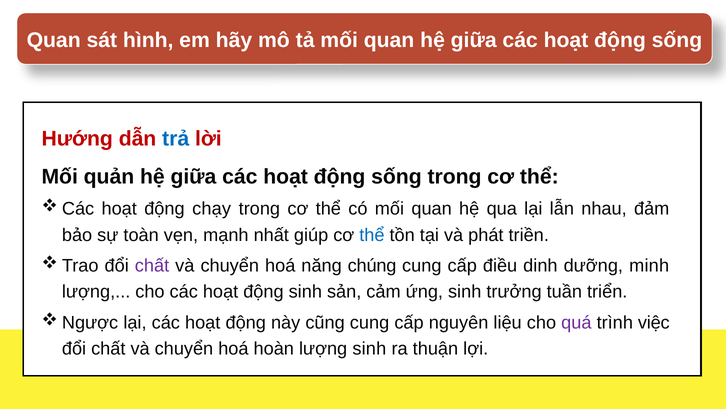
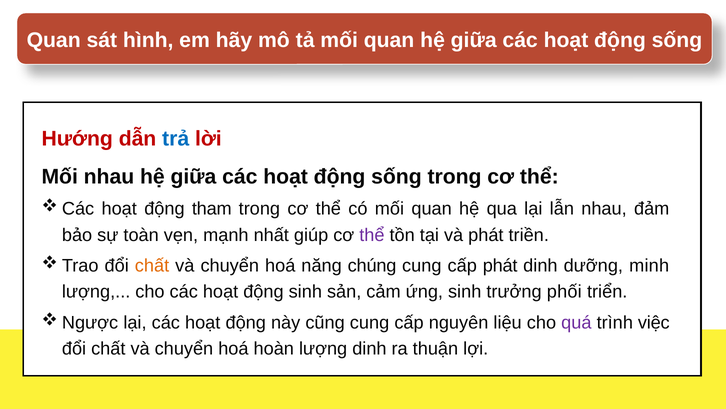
Mối quản: quản -> nhau
chạy: chạy -> tham
thể at (372, 235) colour: blue -> purple
chất at (152, 265) colour: purple -> orange
cấp điều: điều -> phát
tuần: tuần -> phối
lượng sinh: sinh -> dinh
